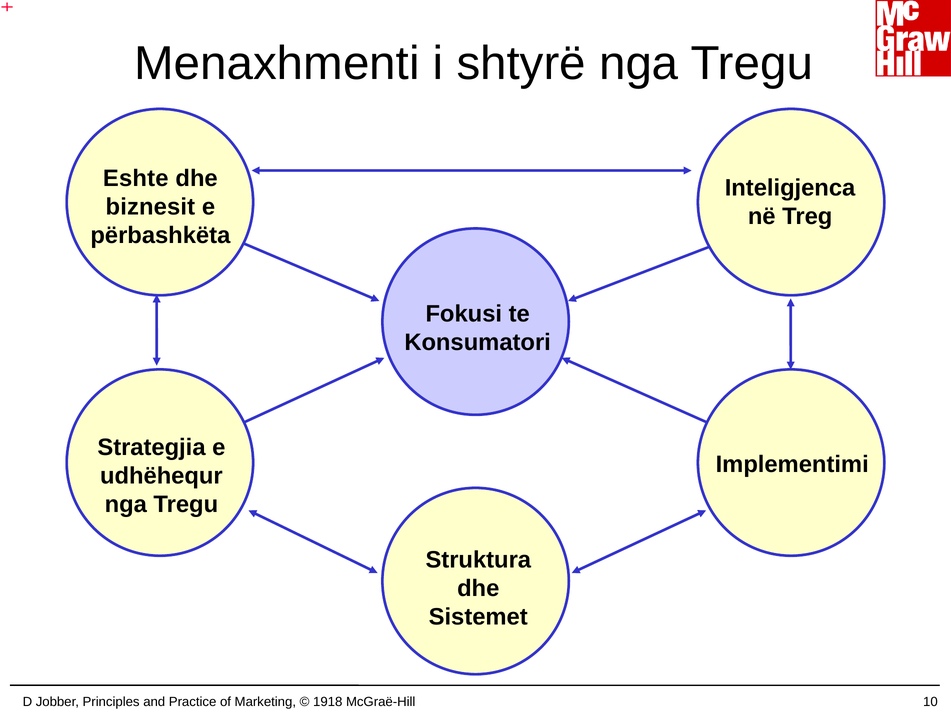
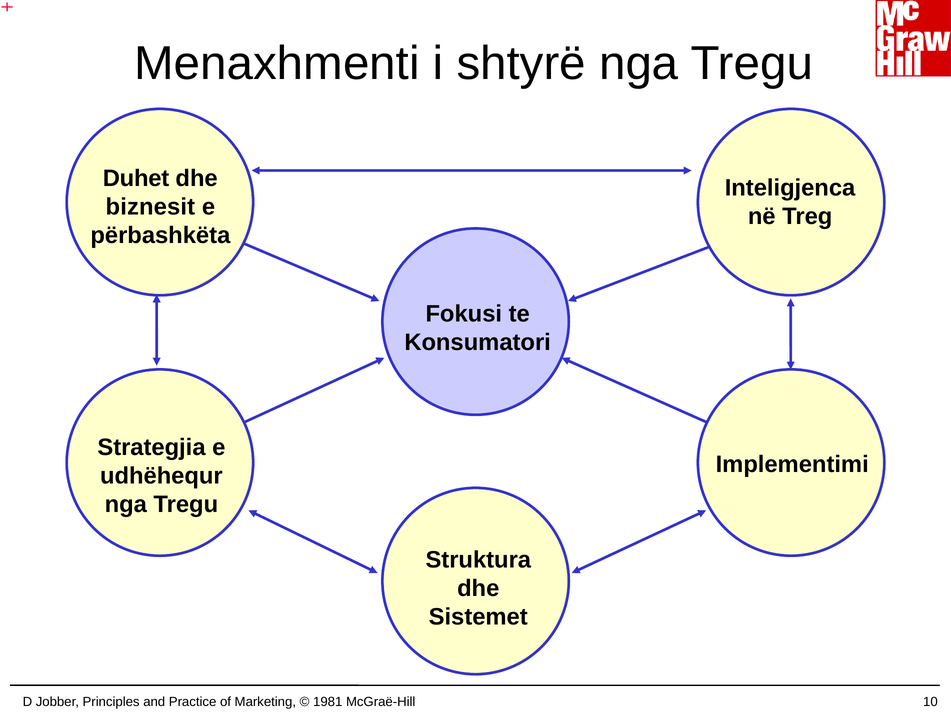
Eshte: Eshte -> Duhet
1918: 1918 -> 1981
